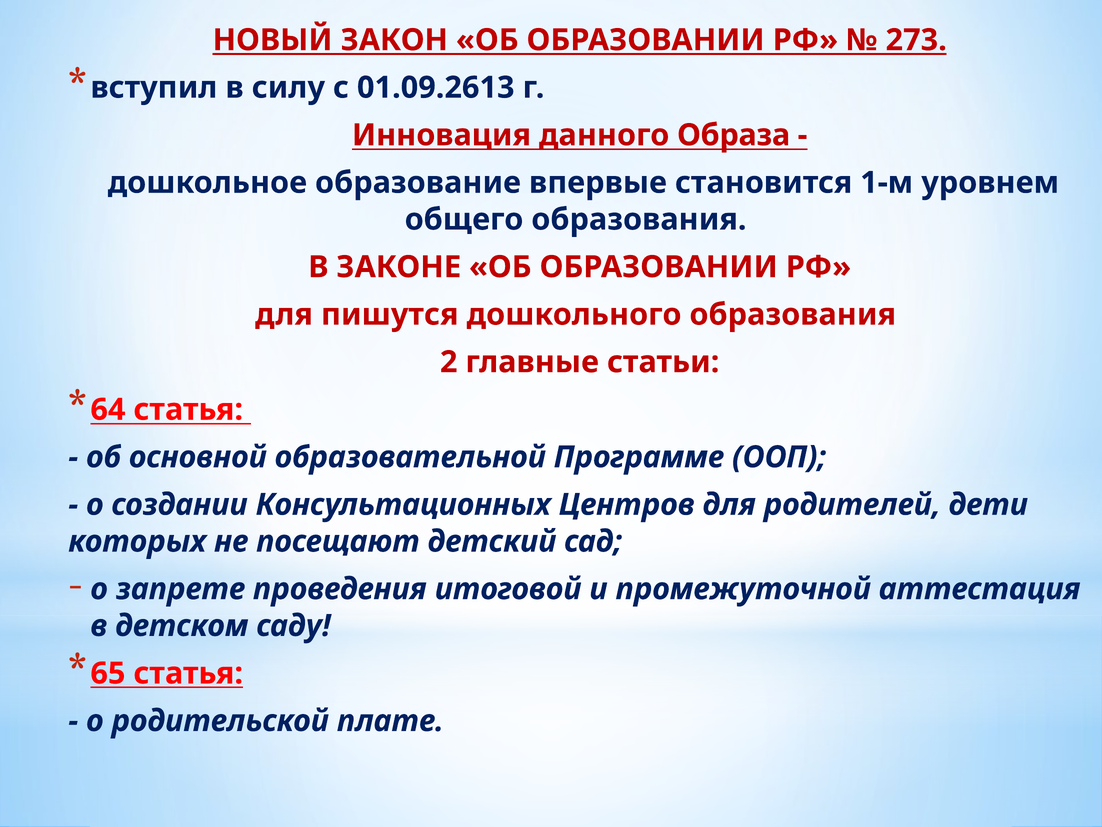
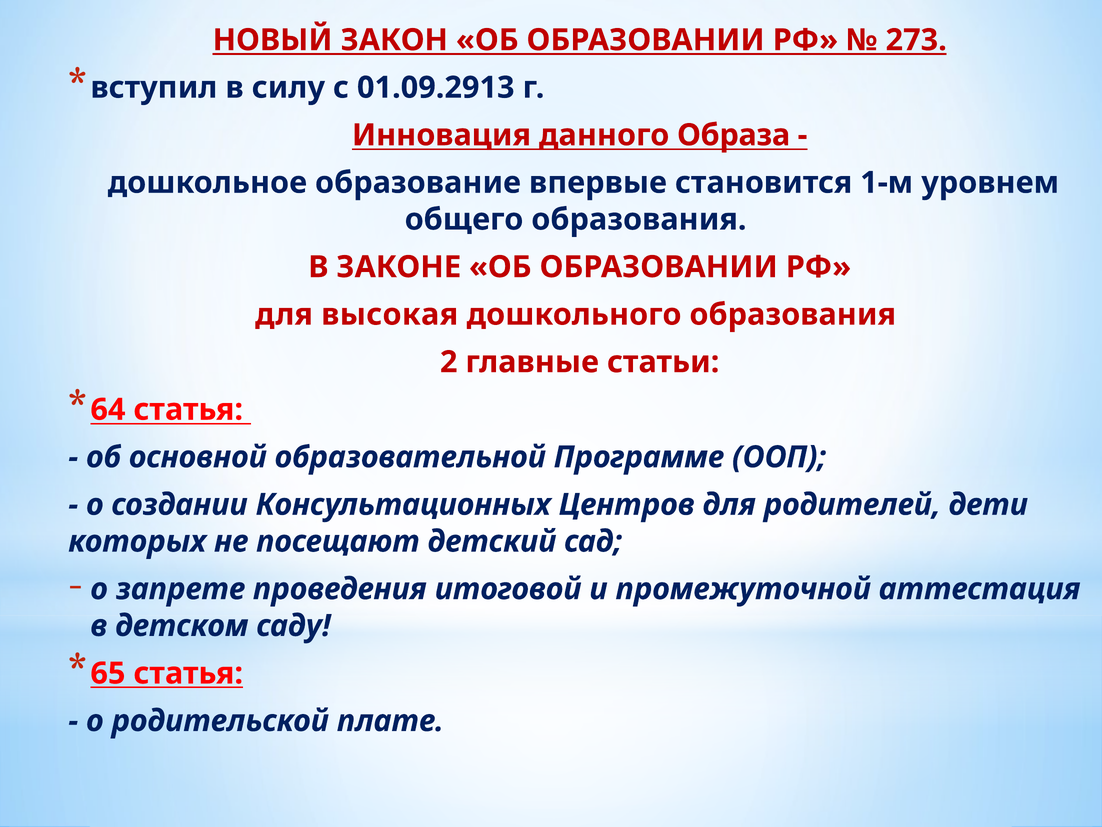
01.09.2613: 01.09.2613 -> 01.09.2913
пишутся: пишутся -> высокая
